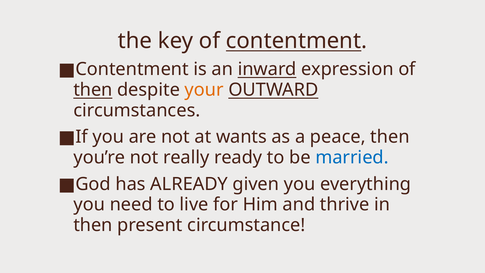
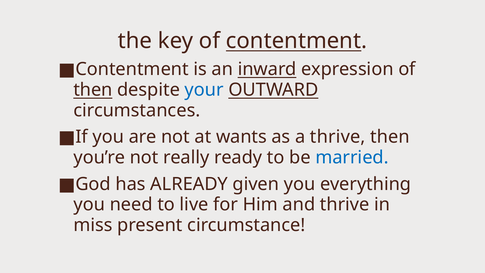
your colour: orange -> blue
a peace: peace -> thrive
then at (93, 225): then -> miss
